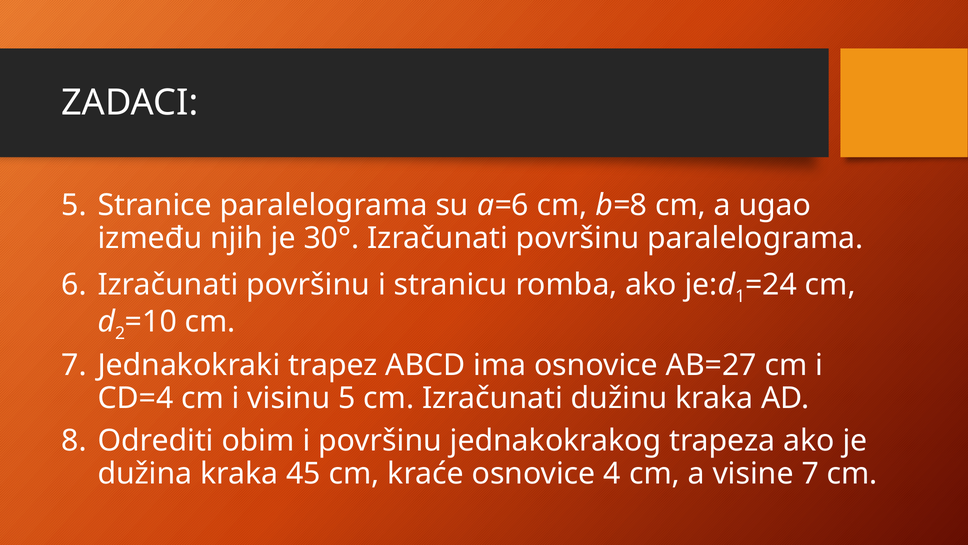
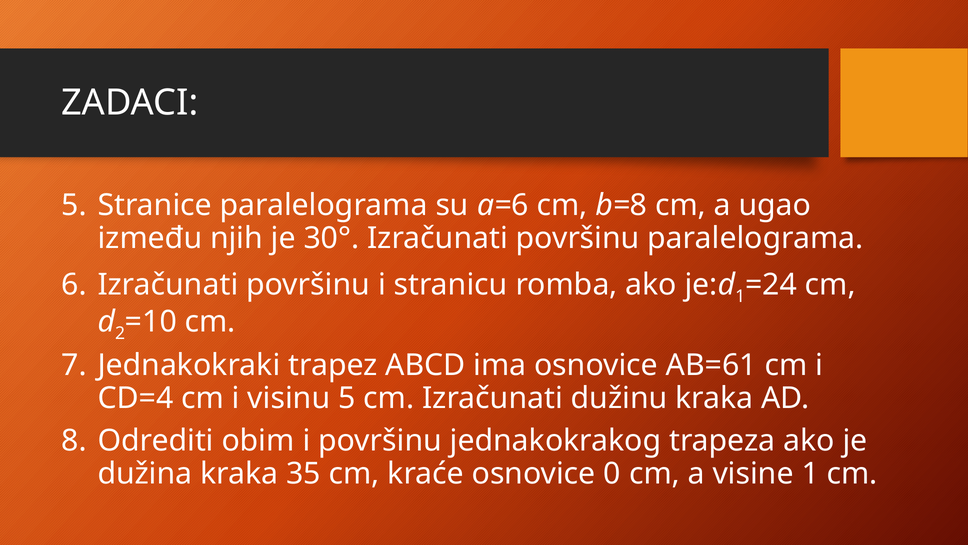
AB=27: AB=27 -> AB=61
45: 45 -> 35
4: 4 -> 0
visine 7: 7 -> 1
